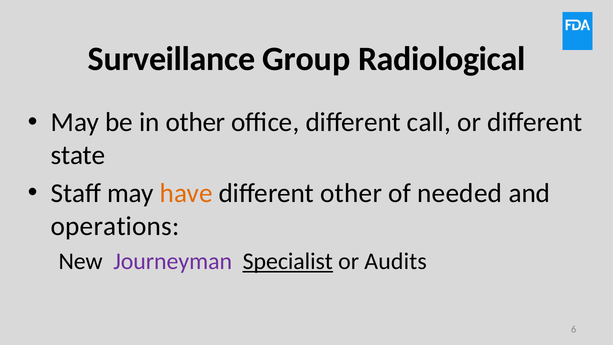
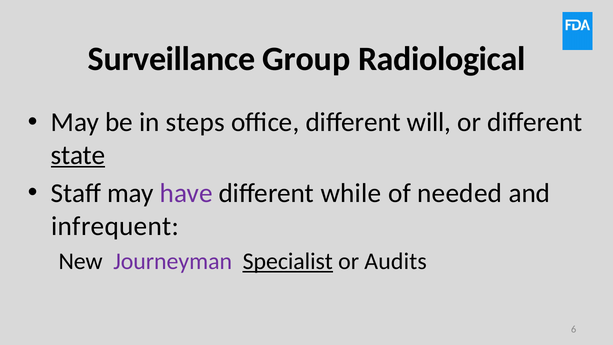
in other: other -> steps
call: call -> will
state underline: none -> present
have colour: orange -> purple
different other: other -> while
operations: operations -> infrequent
